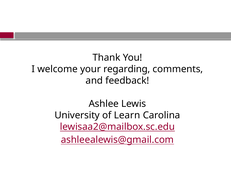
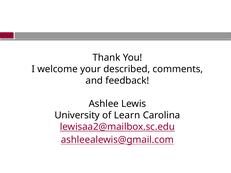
regarding: regarding -> described
